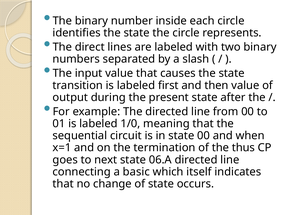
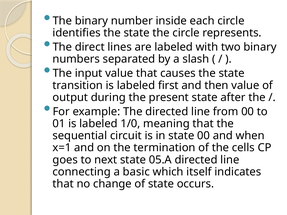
thus: thus -> cells
06.A: 06.A -> 05.A
